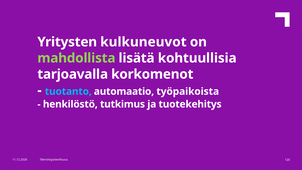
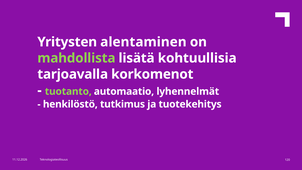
kulkuneuvot: kulkuneuvot -> alentaminen
tuotanto colour: light blue -> light green
työpaikoista: työpaikoista -> lyhennelmät
